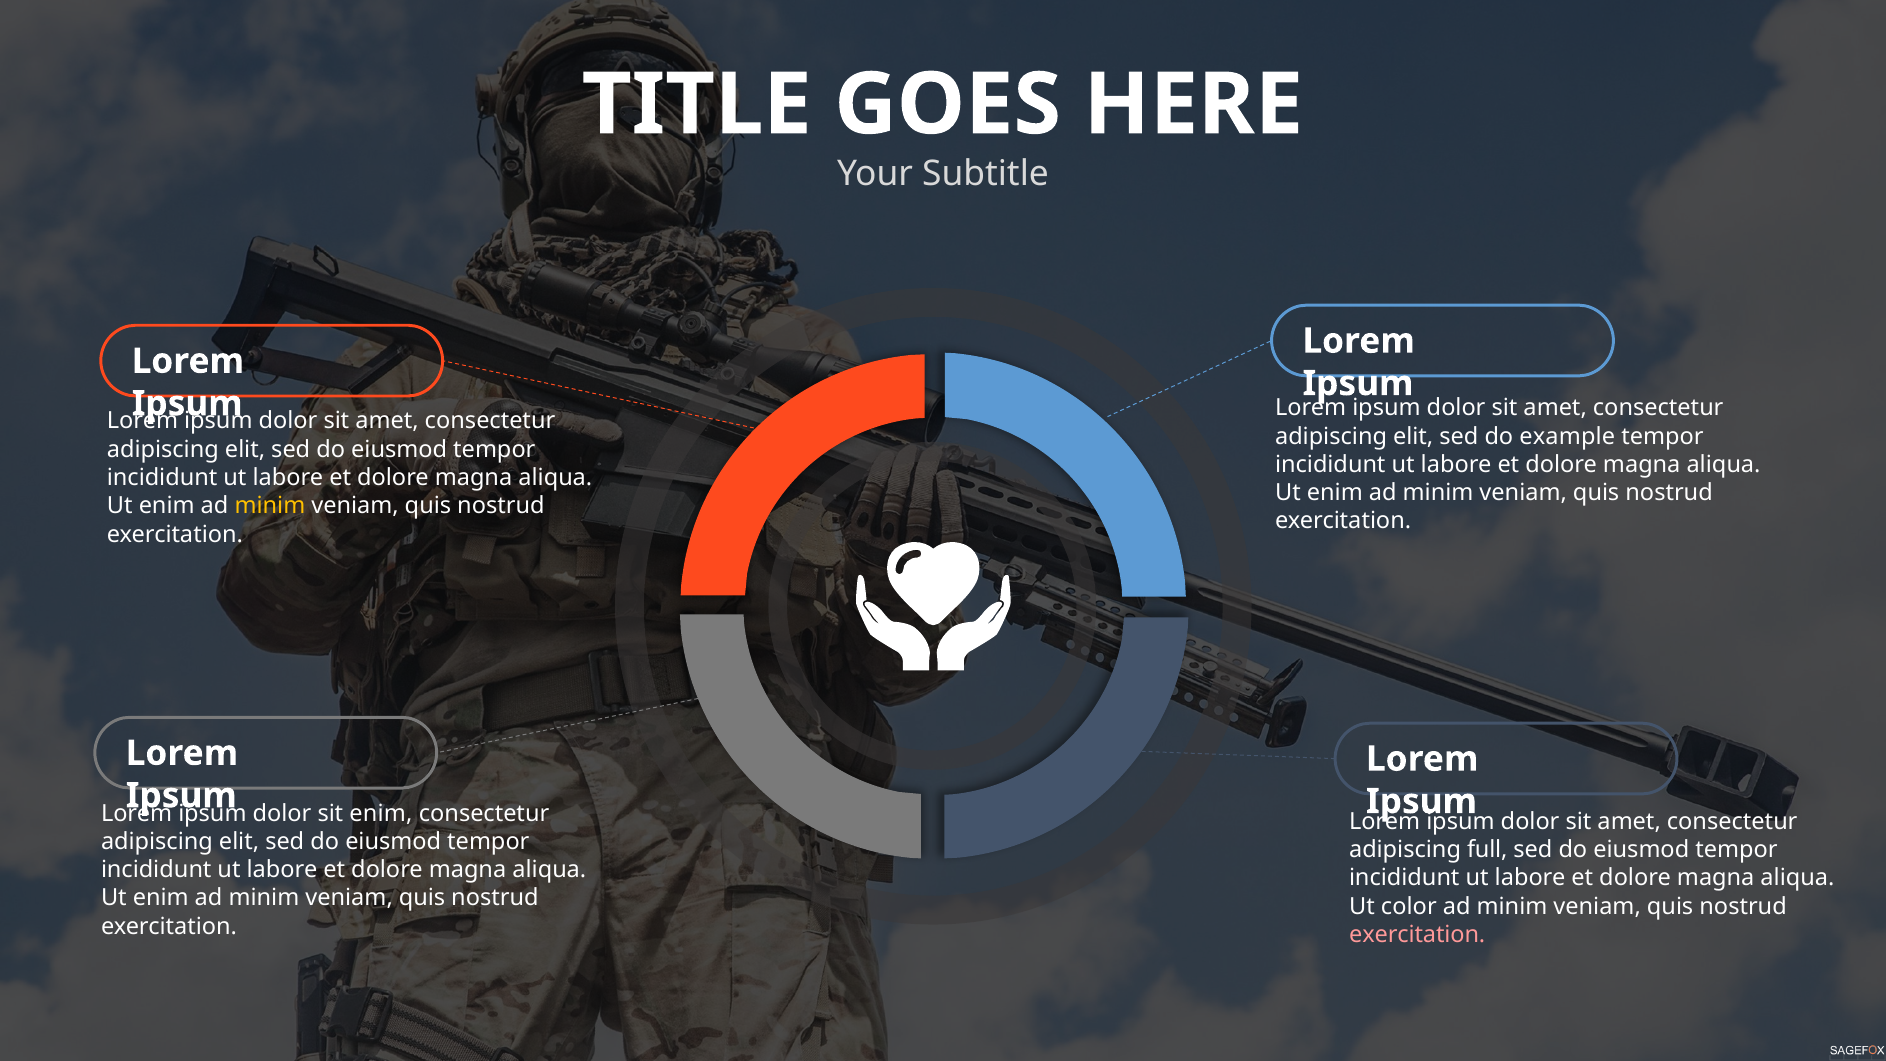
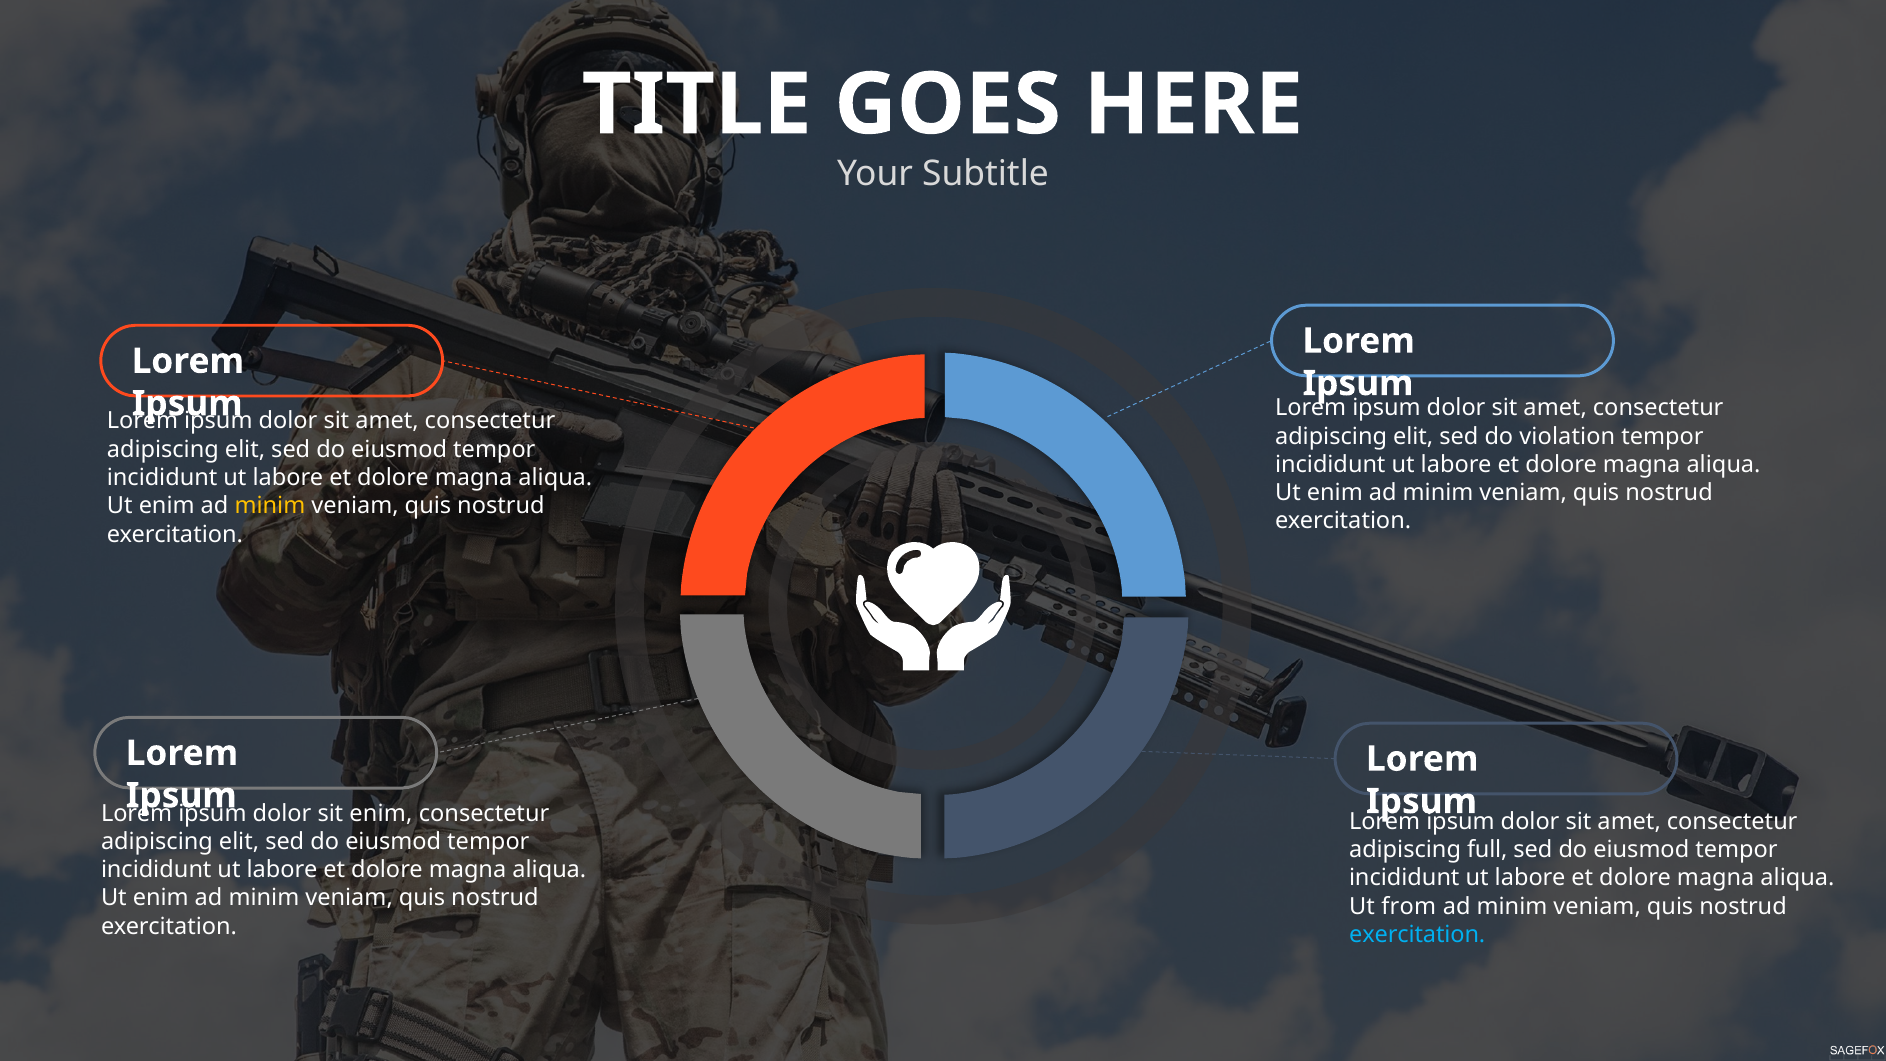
example: example -> violation
color: color -> from
exercitation at (1417, 935) colour: pink -> light blue
